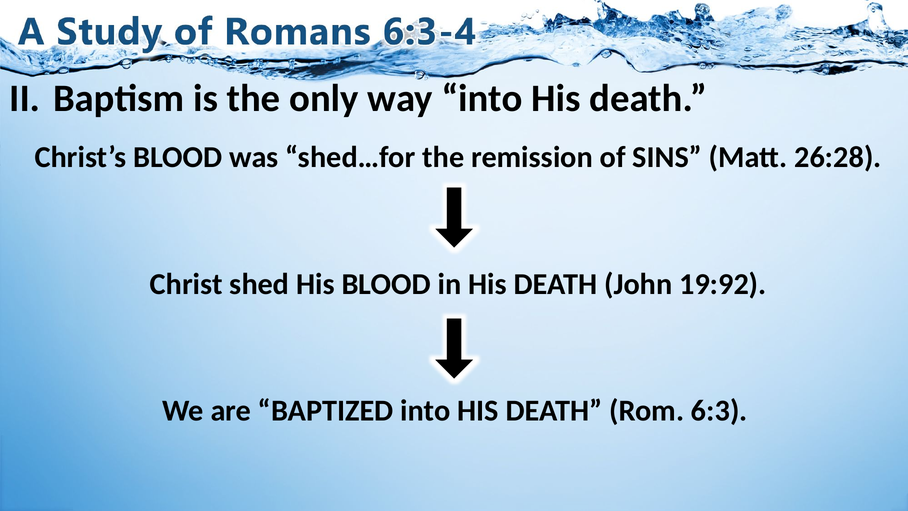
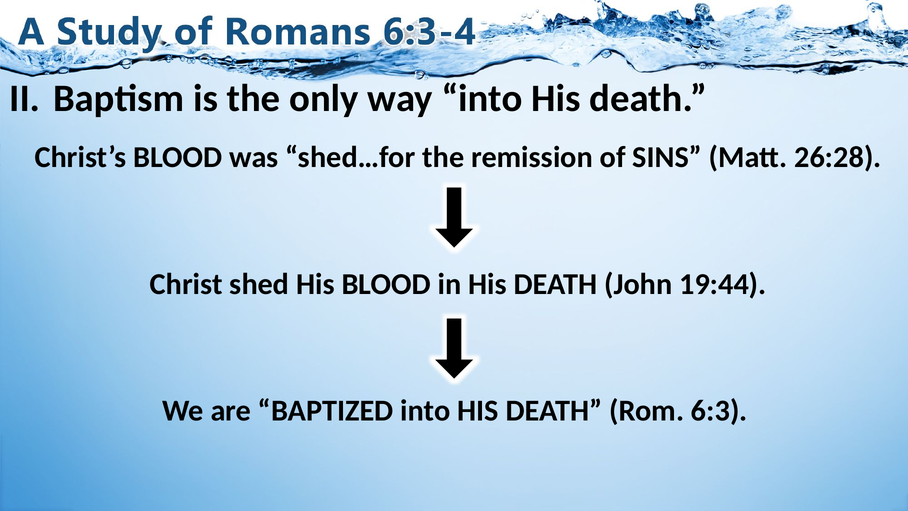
19:92: 19:92 -> 19:44
